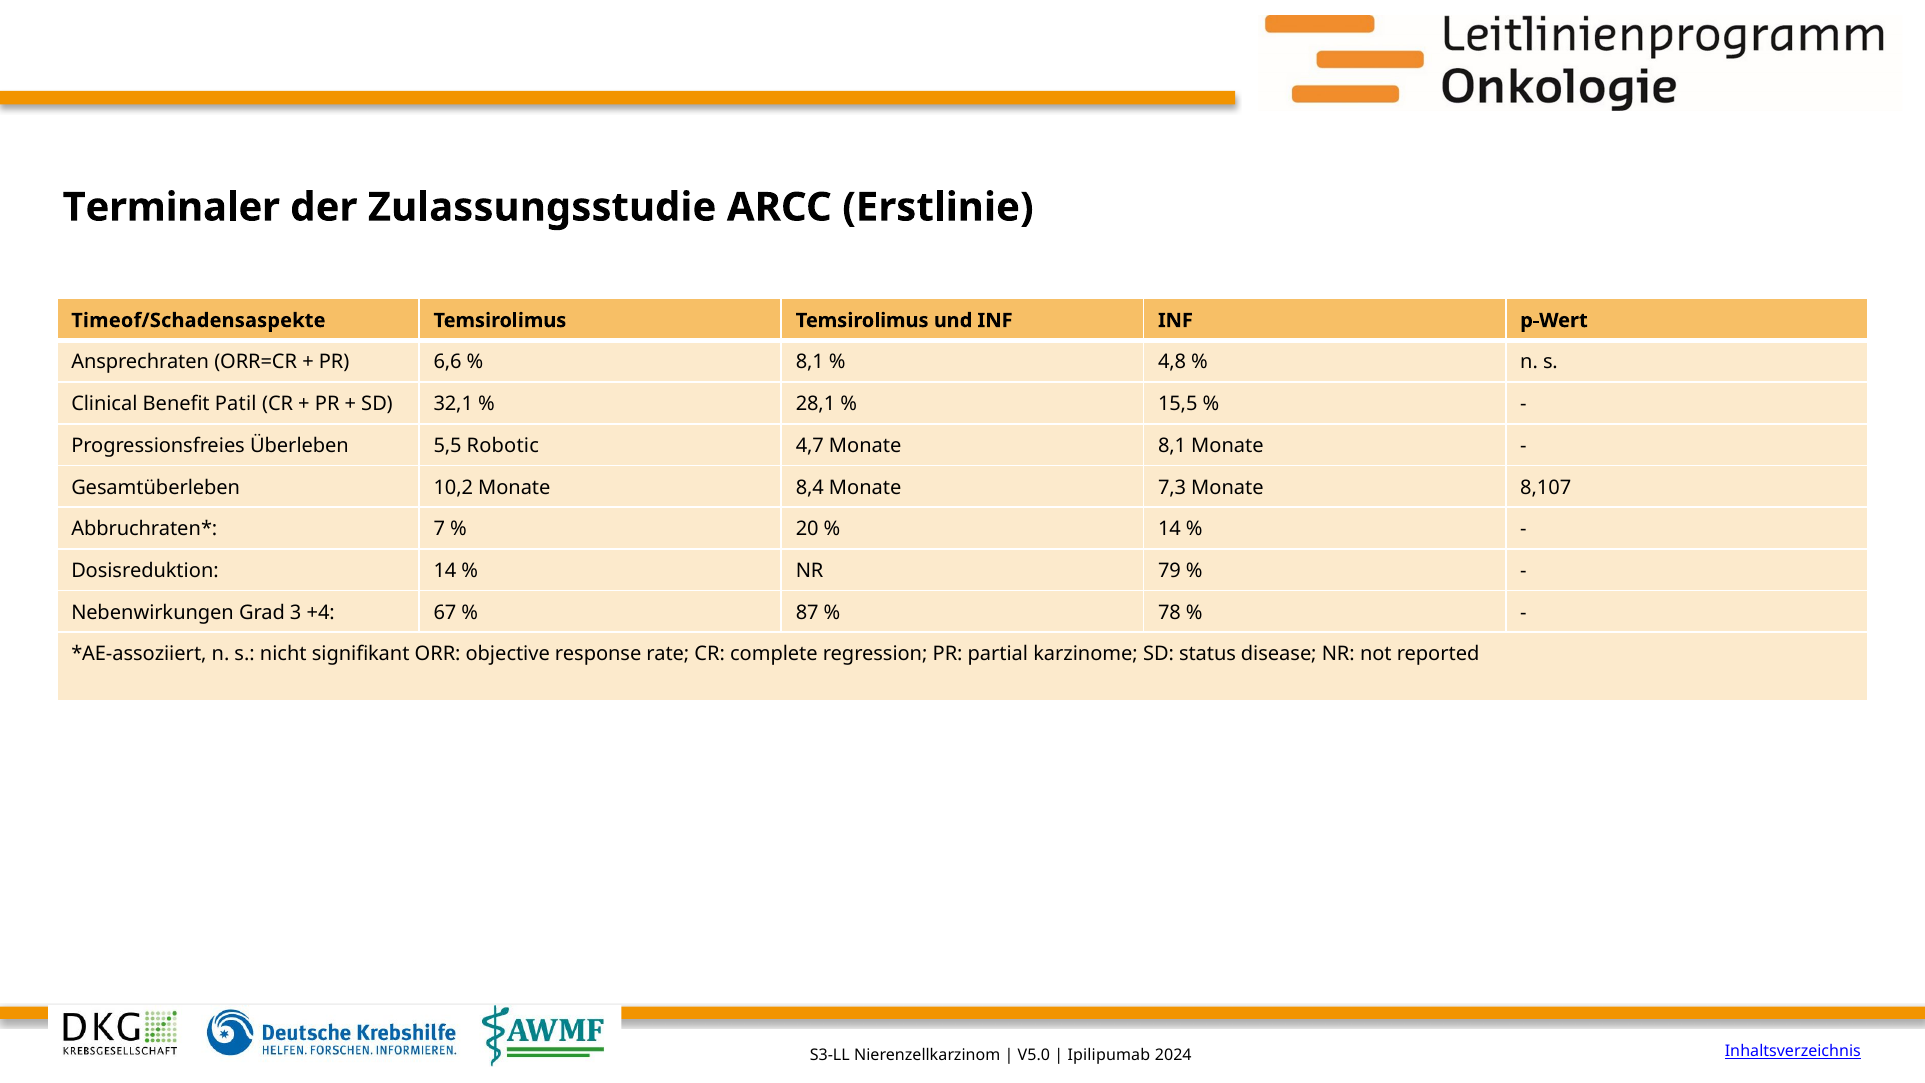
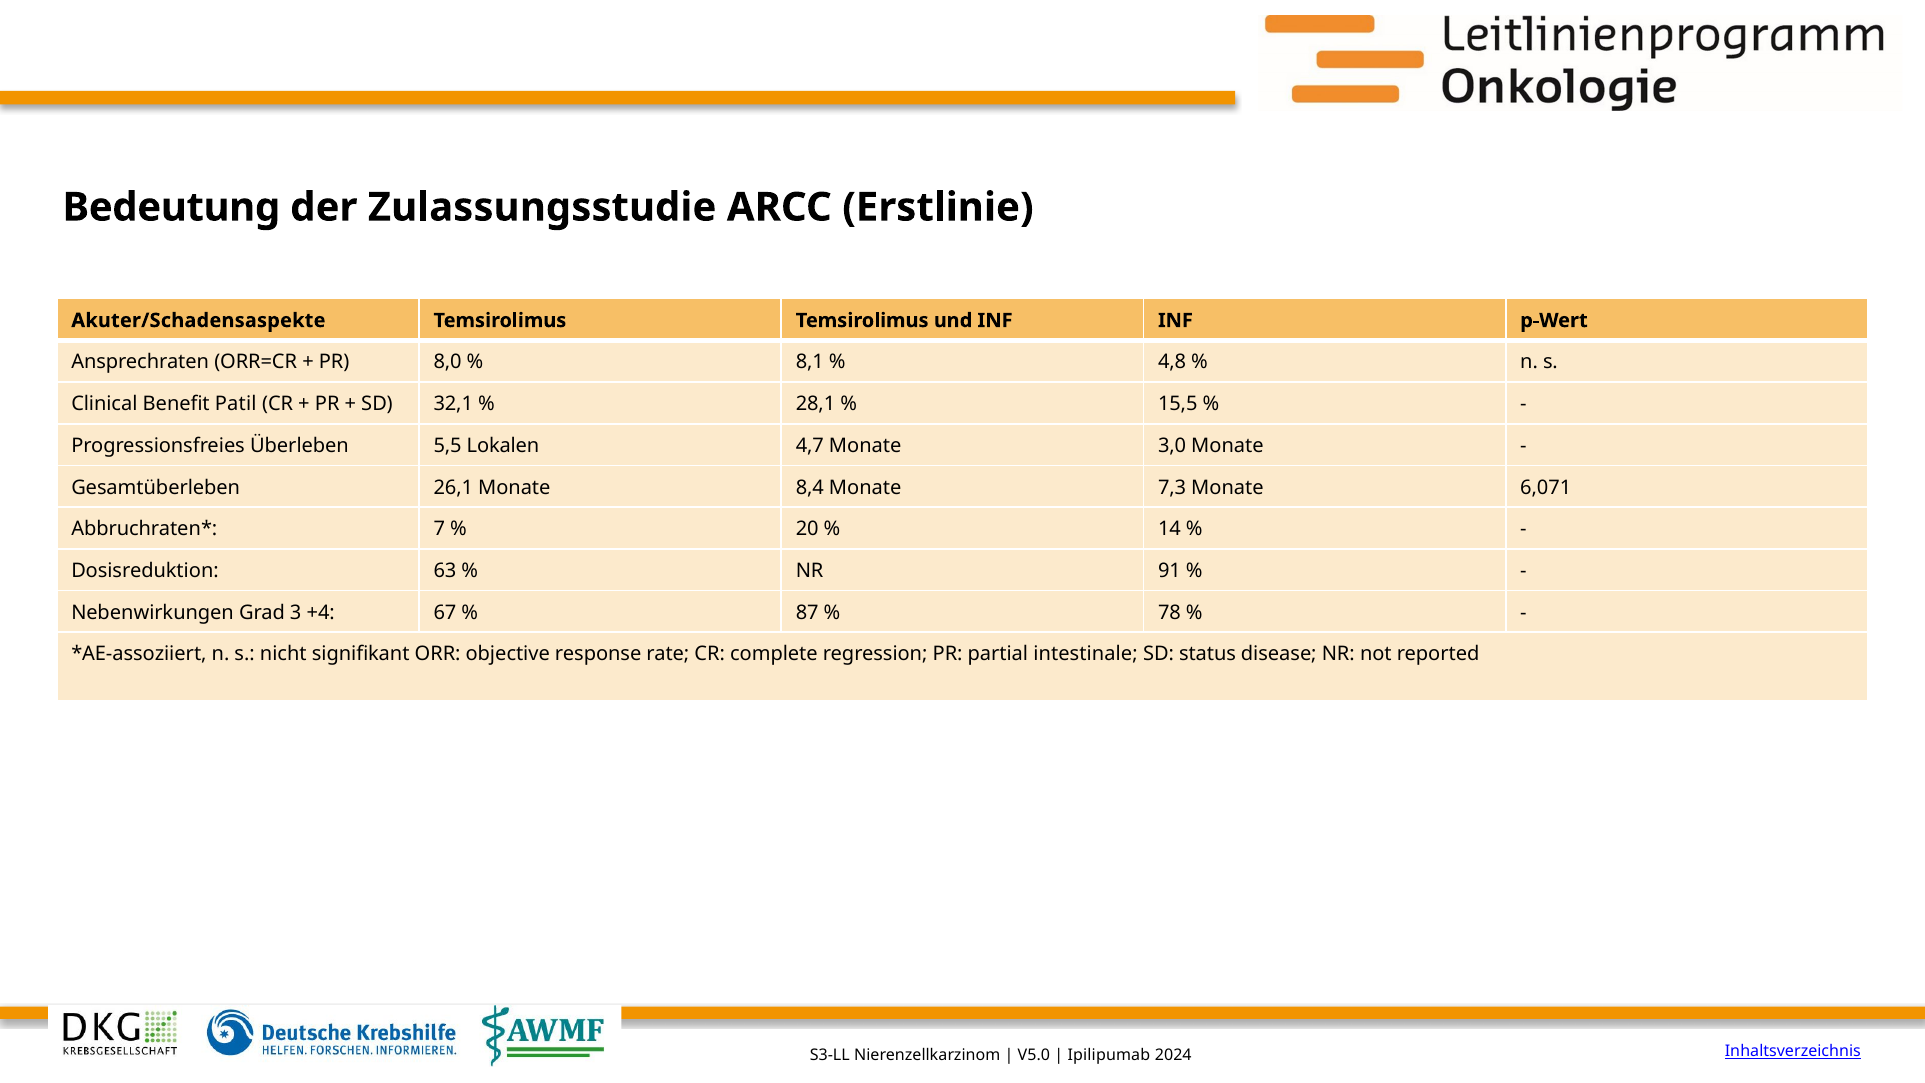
Terminaler: Terminaler -> Bedeutung
Timeof/Schadensaspekte: Timeof/Schadensaspekte -> Akuter/Schadensaspekte
6,6: 6,6 -> 8,0
Robotic: Robotic -> Lokalen
Monate 8,1: 8,1 -> 3,0
10,2: 10,2 -> 26,1
8,107: 8,107 -> 6,071
Dosisreduktion 14: 14 -> 63
79: 79 -> 91
karzinome: karzinome -> intestinale
